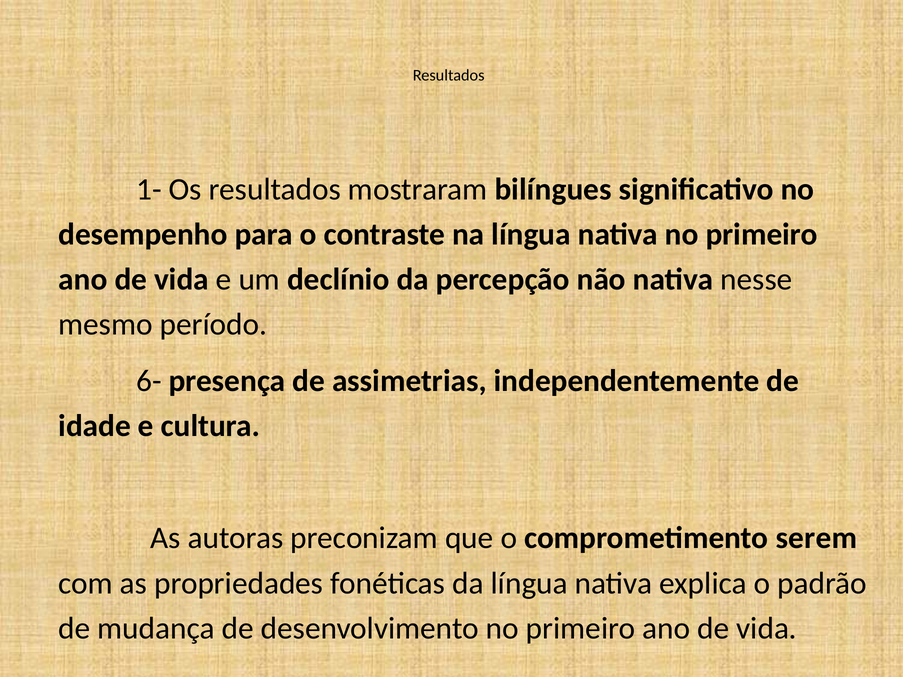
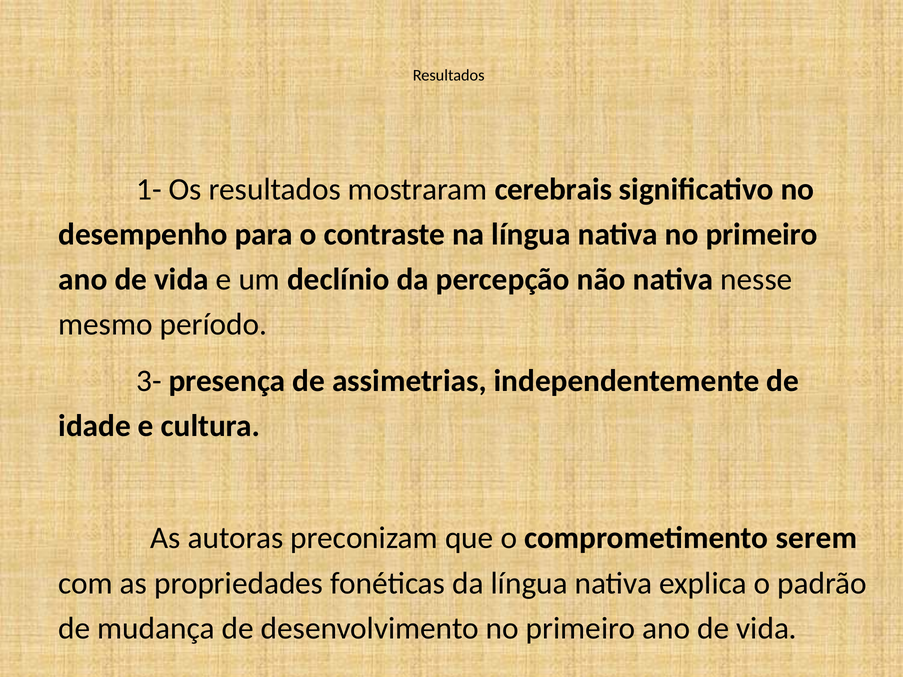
bilíngues: bilíngues -> cerebrais
6-: 6- -> 3-
